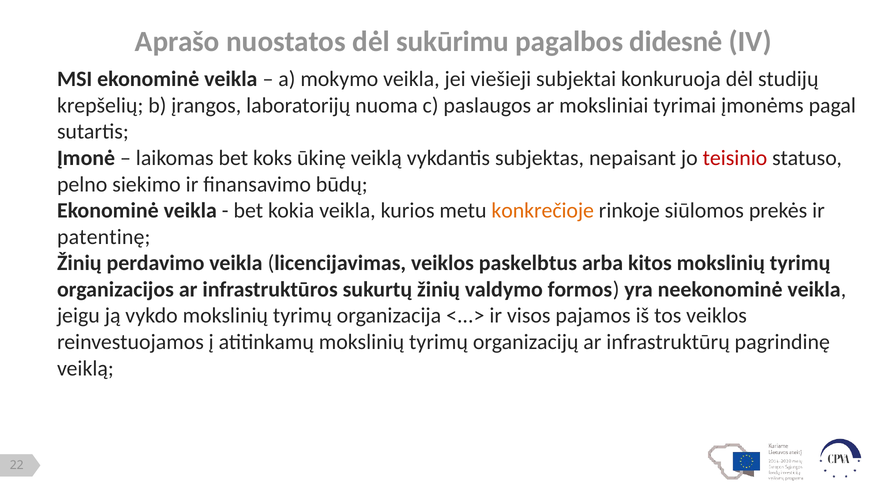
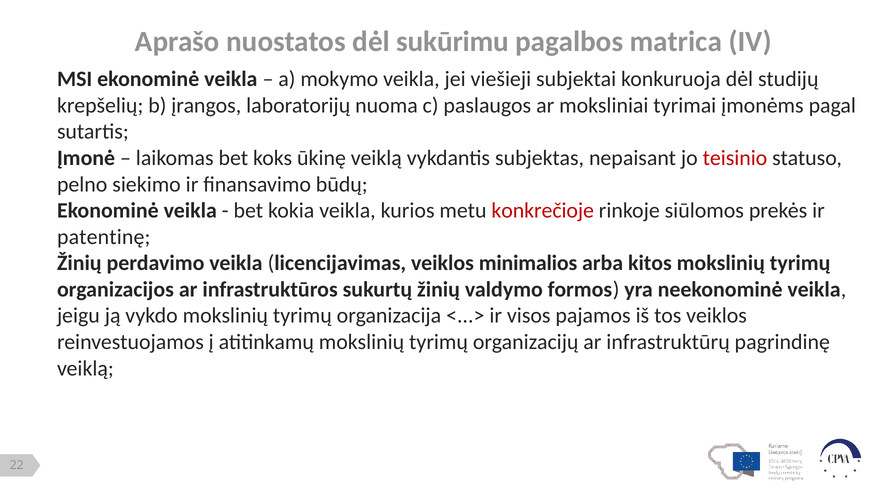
didesnė: didesnė -> matrica
konkrečioje colour: orange -> red
paskelbtus: paskelbtus -> minimalios
